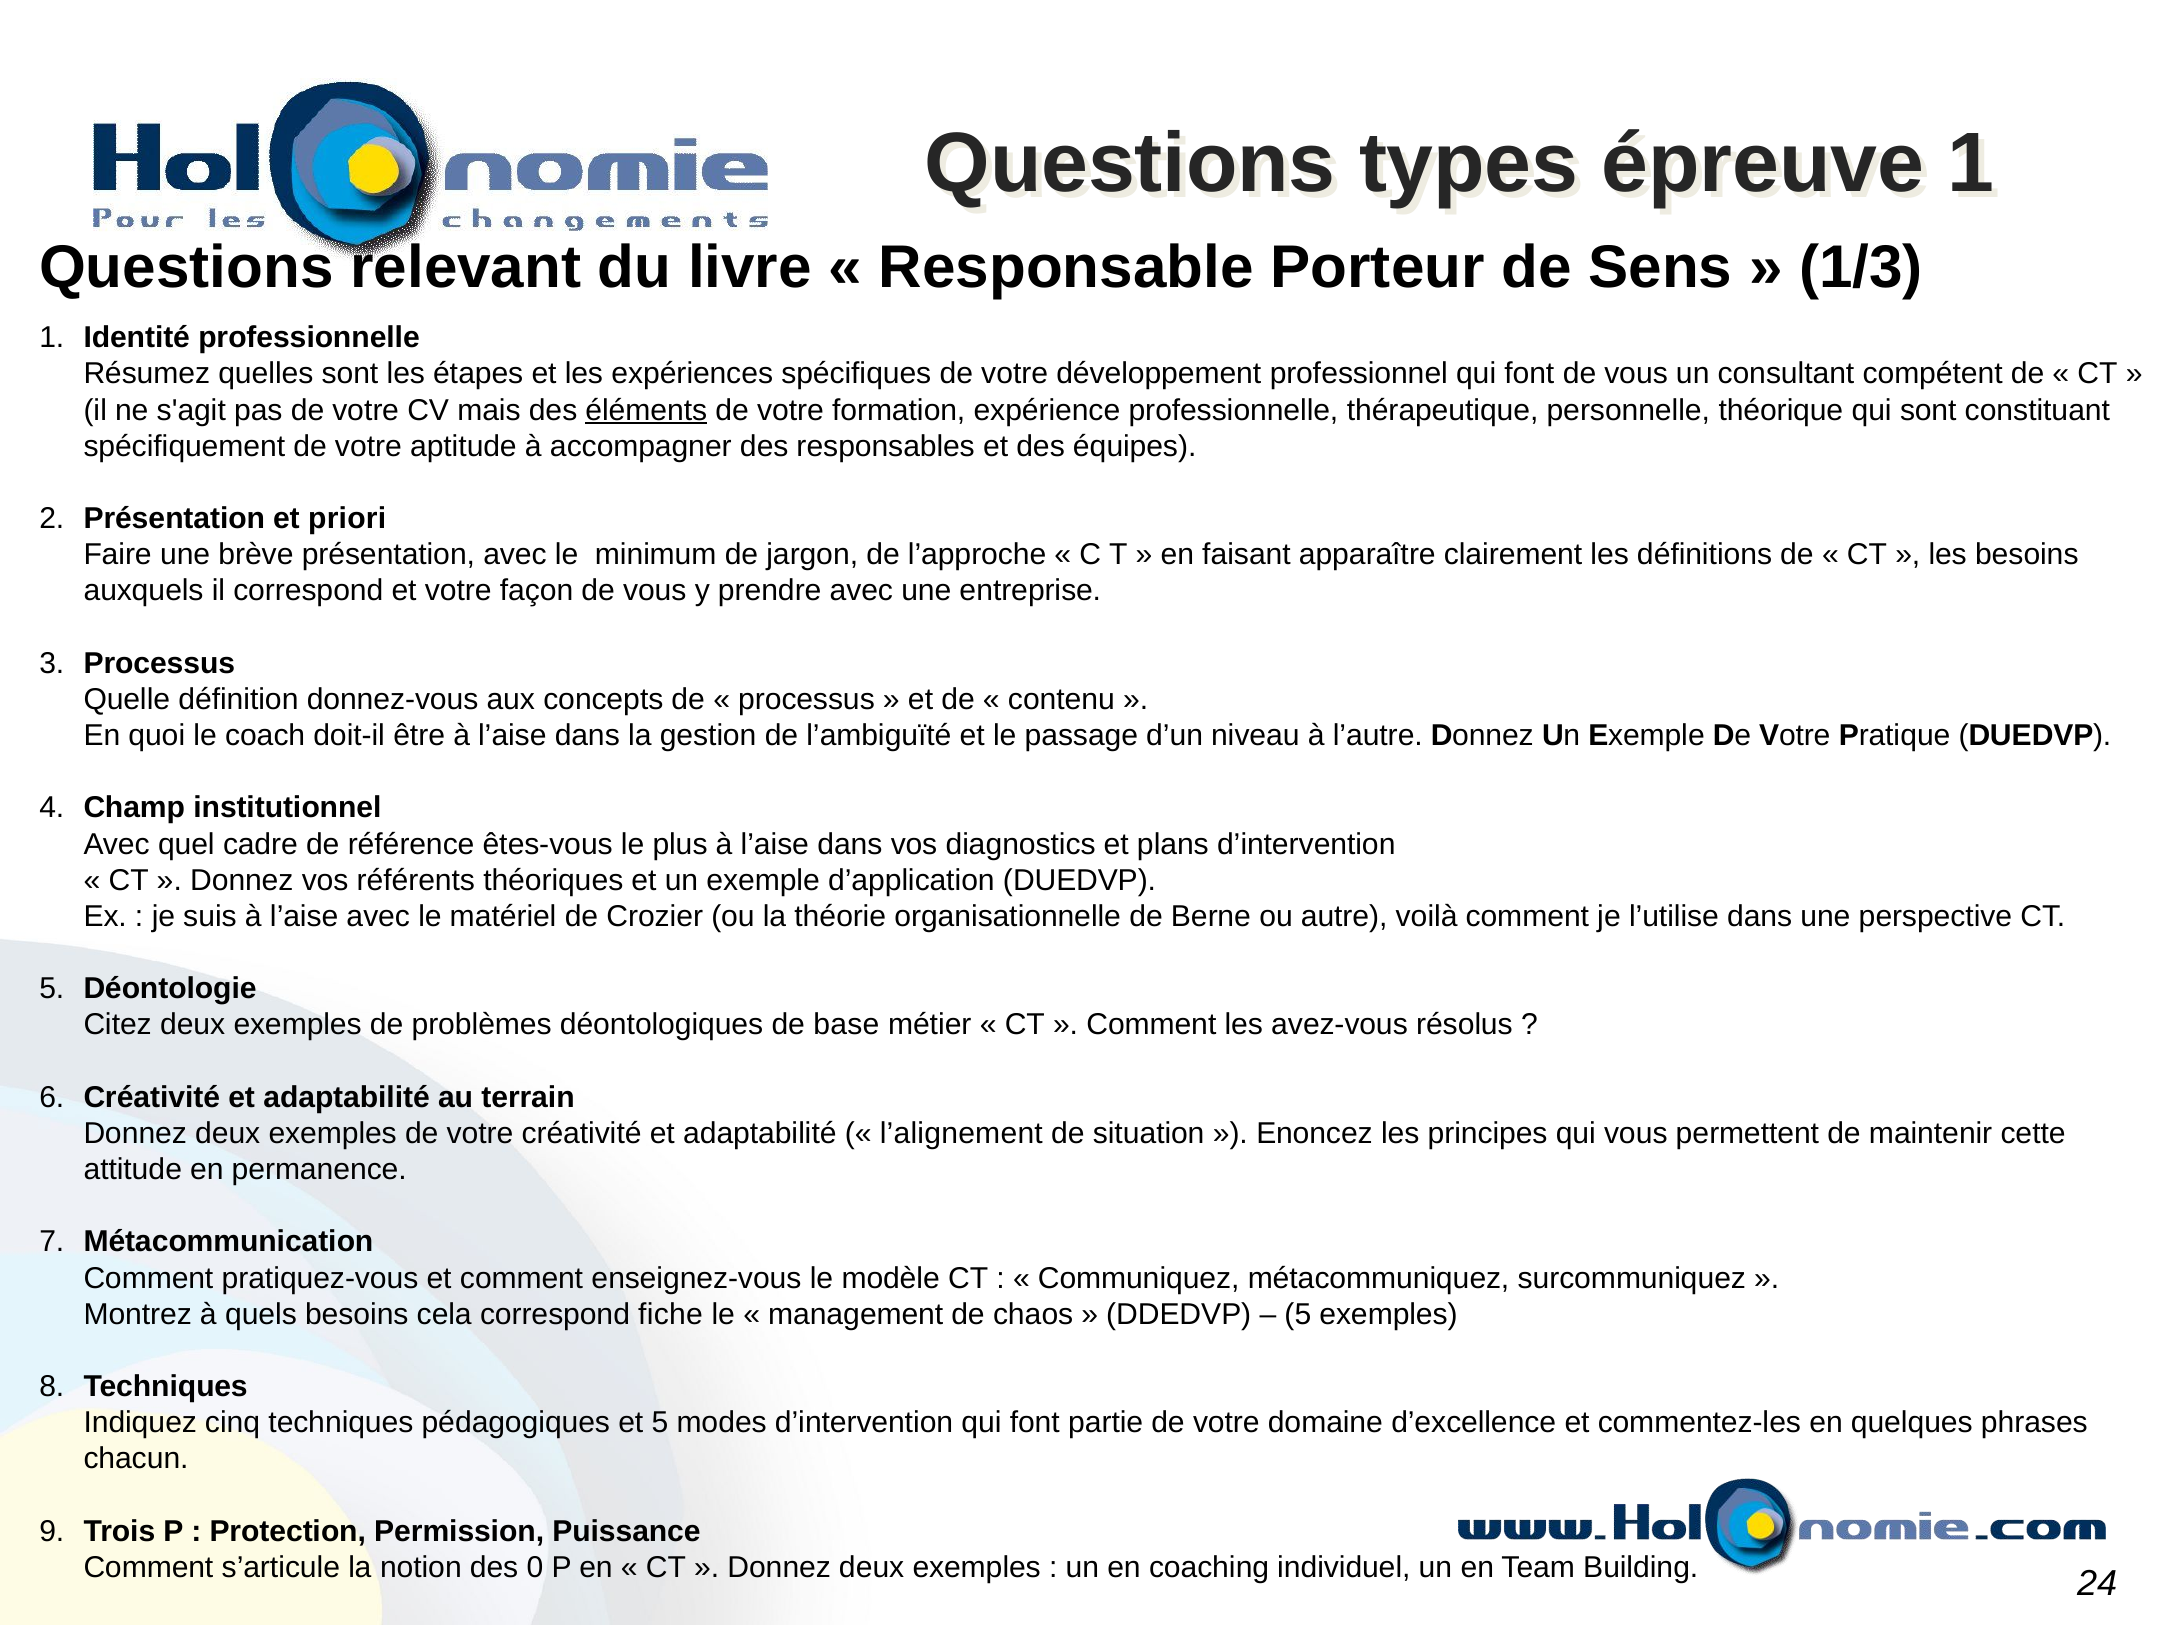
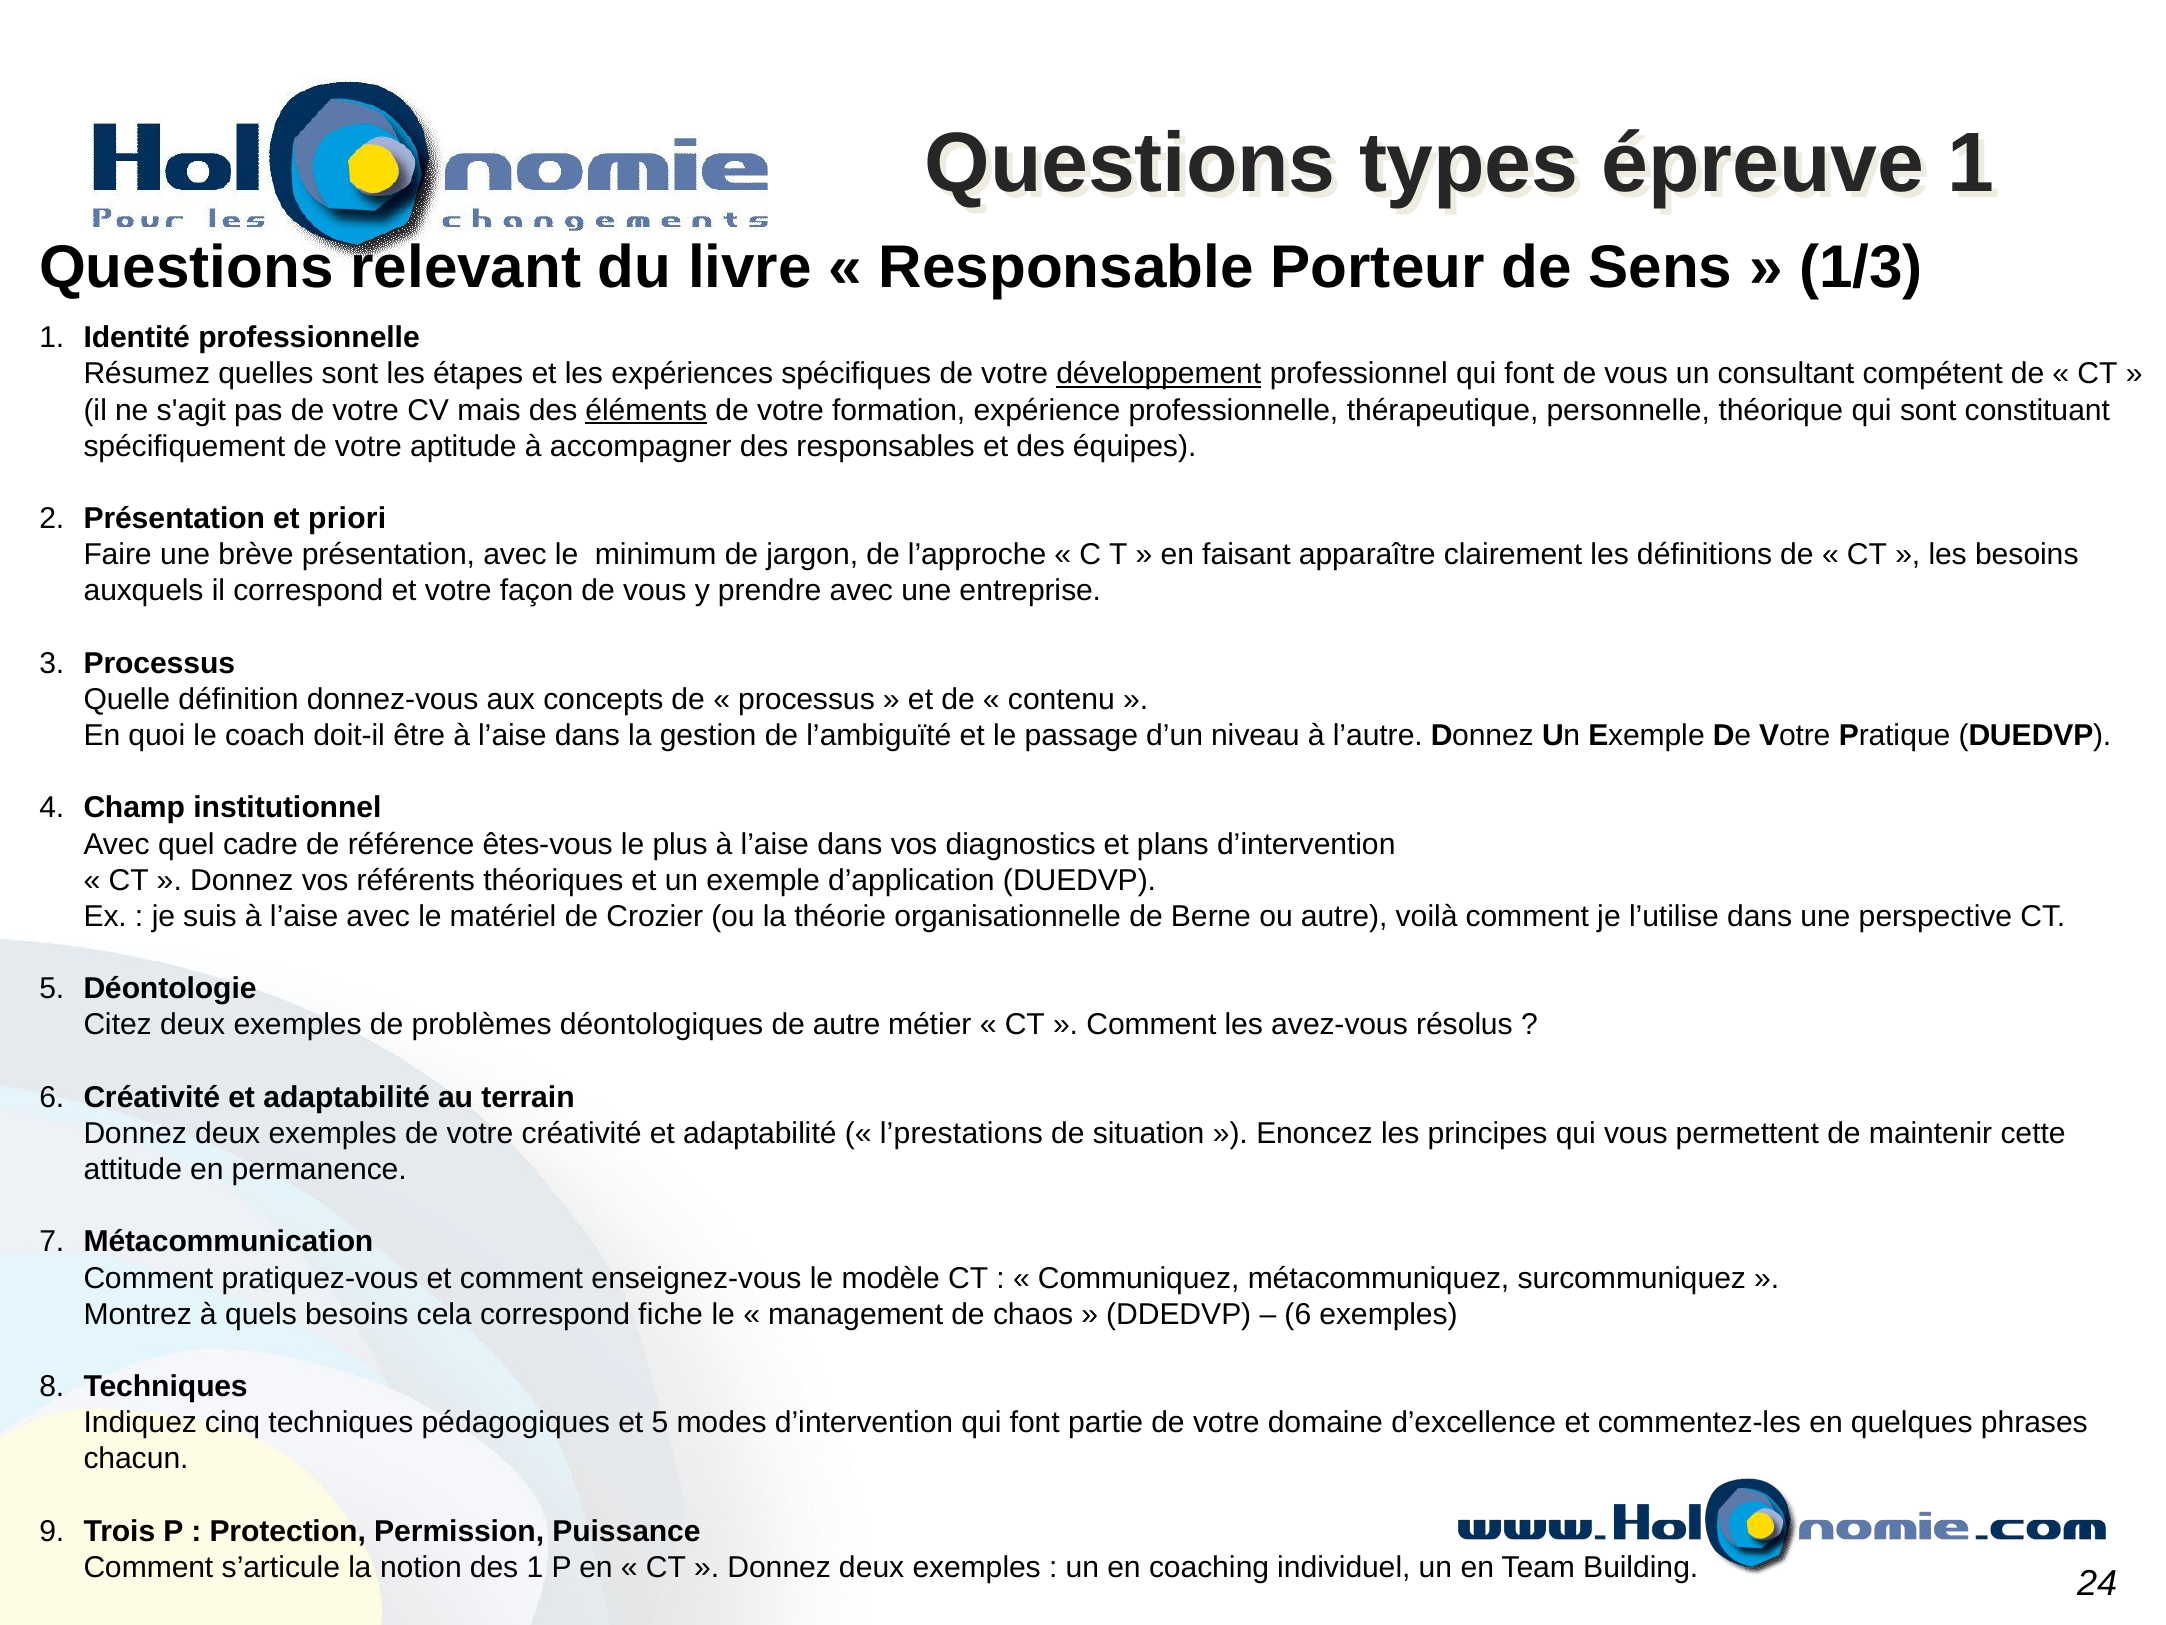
développement underline: none -> present
de base: base -> autre
l’alignement: l’alignement -> l’prestations
5 at (1298, 1314): 5 -> 6
des 0: 0 -> 1
